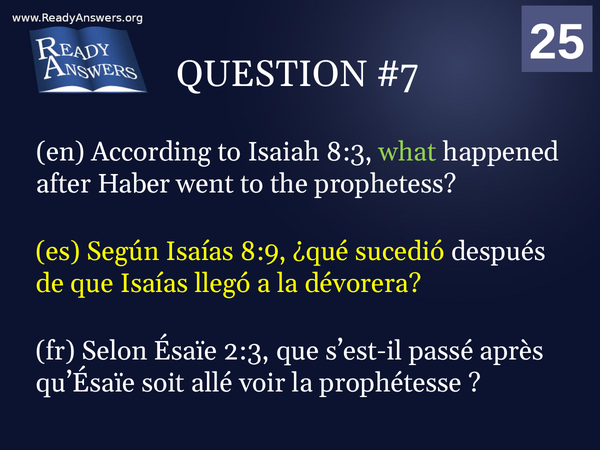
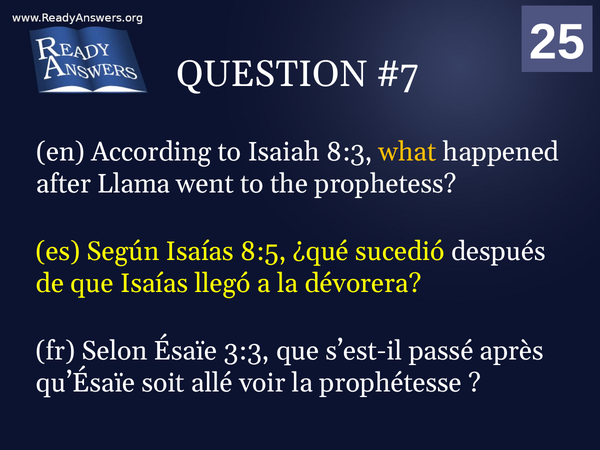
what colour: light green -> yellow
Haber: Haber -> Llama
8:9: 8:9 -> 8:5
2:3: 2:3 -> 3:3
